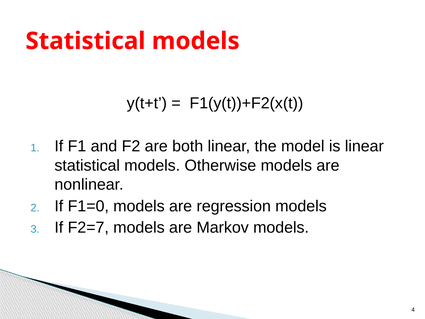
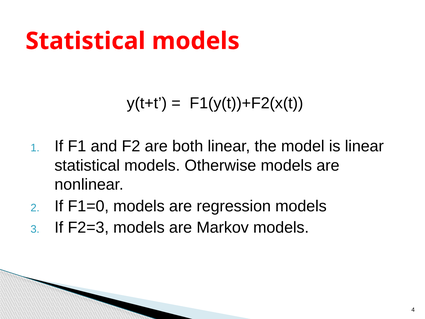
F2=7: F2=7 -> F2=3
